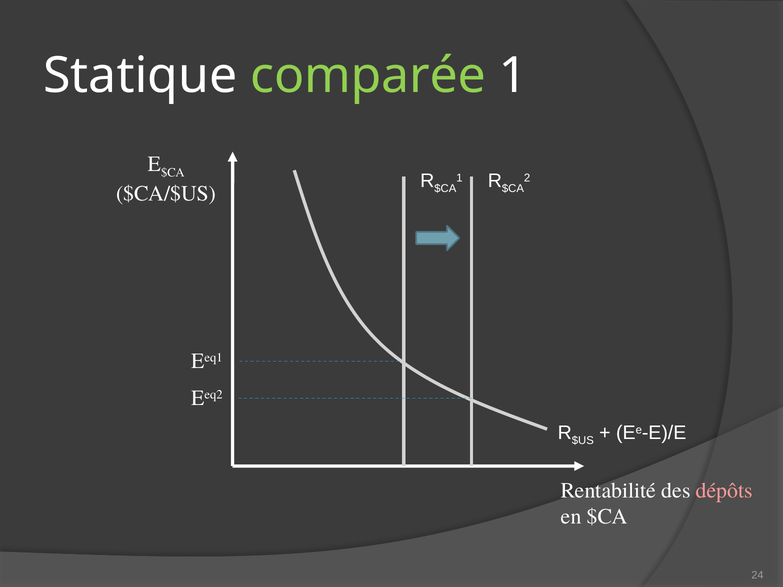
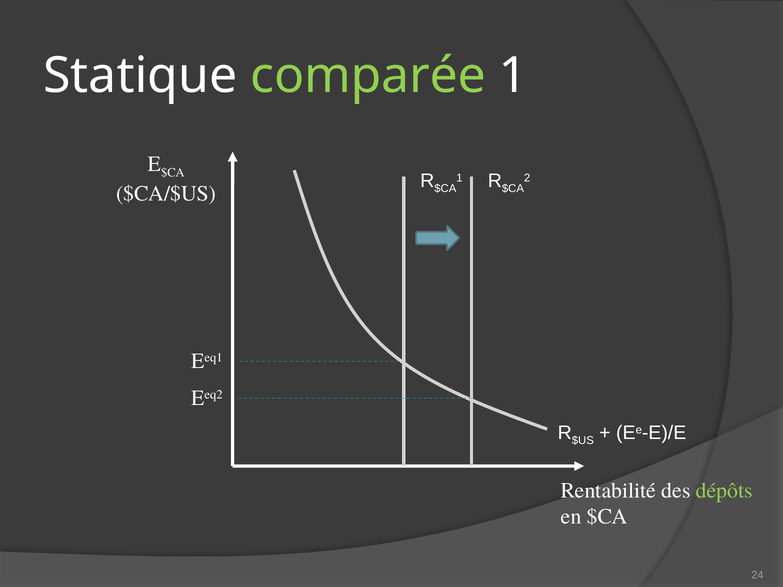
dépôts colour: pink -> light green
